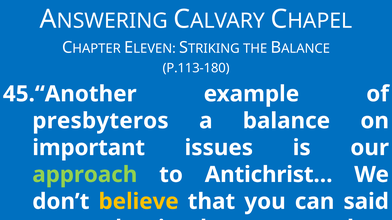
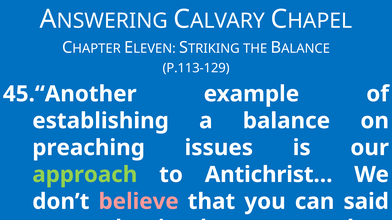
P.113-180: P.113-180 -> P.113-129
presbyteros: presbyteros -> establishing
important: important -> preaching
believe colour: yellow -> pink
